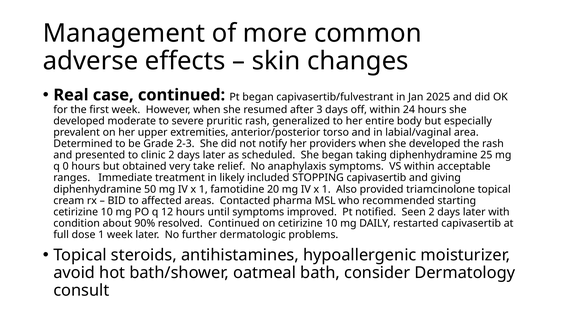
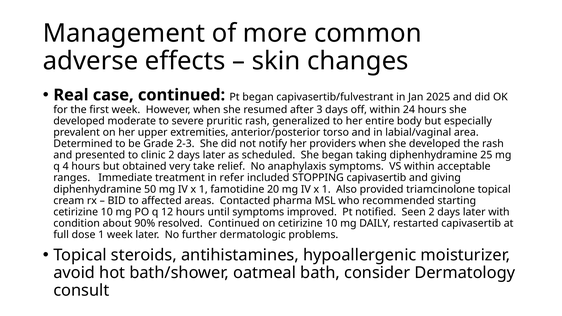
0: 0 -> 4
likely: likely -> refer
